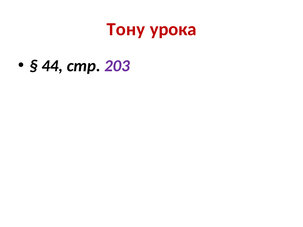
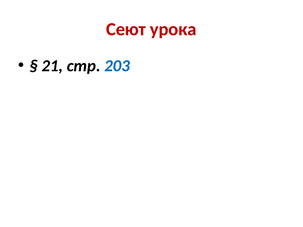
Тону: Тону -> Сеют
44: 44 -> 21
203 colour: purple -> blue
